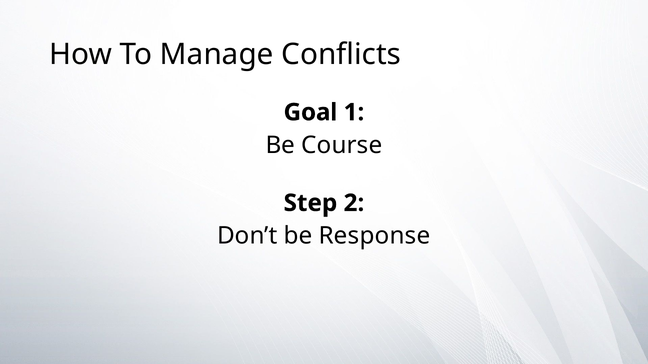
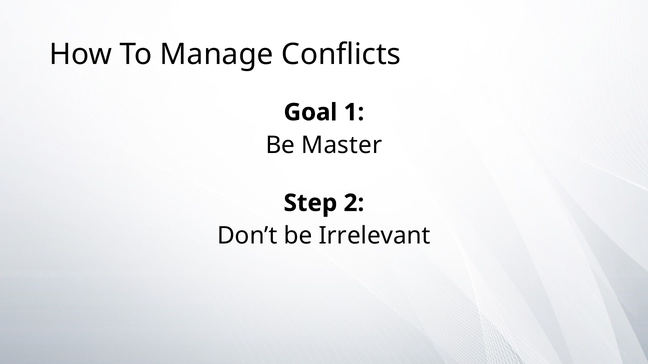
Course: Course -> Master
Response: Response -> Irrelevant
